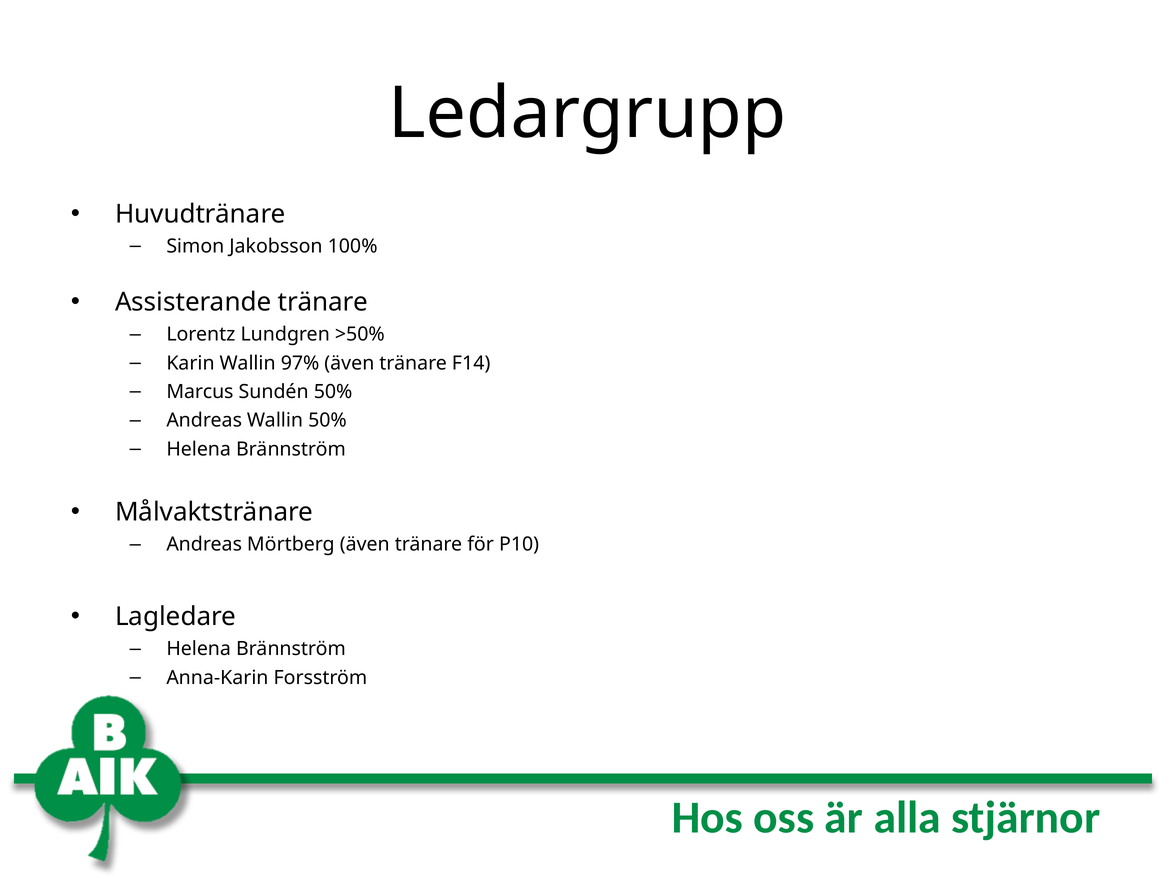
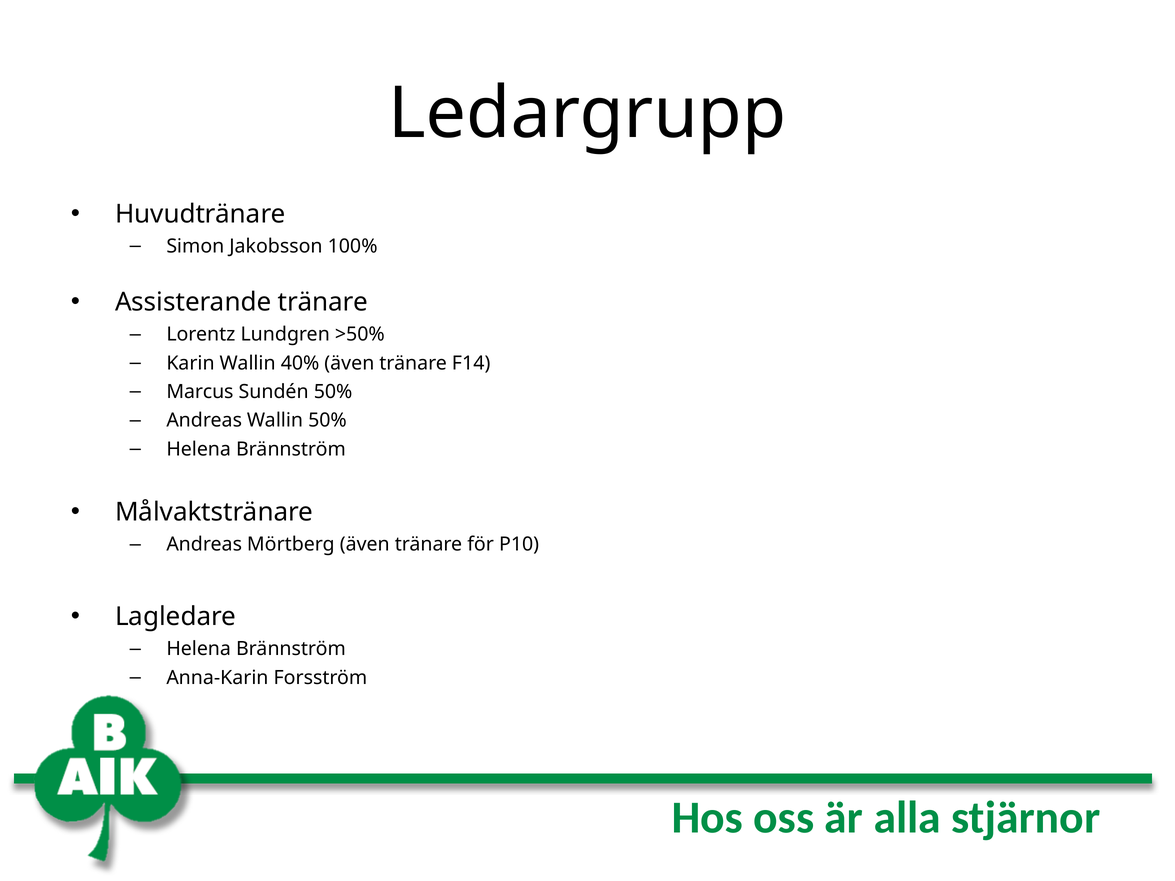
97%: 97% -> 40%
